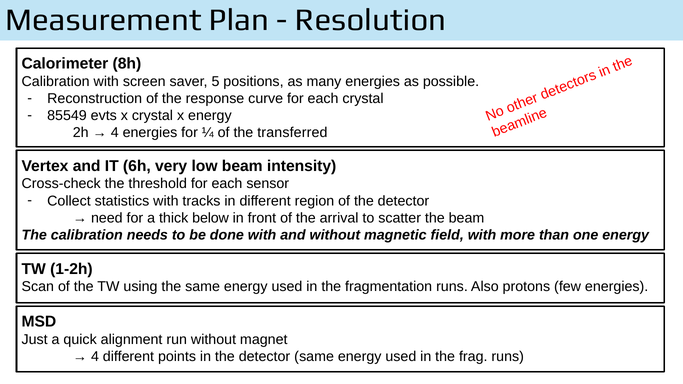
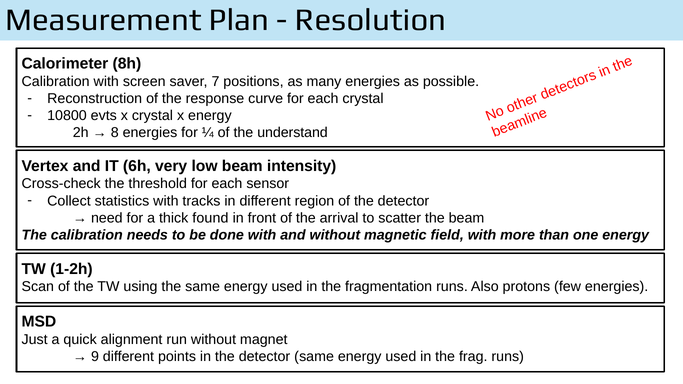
5: 5 -> 7
85549: 85549 -> 10800
4 at (115, 133): 4 -> 8
transferred: transferred -> understand
below: below -> found
4 at (95, 357): 4 -> 9
